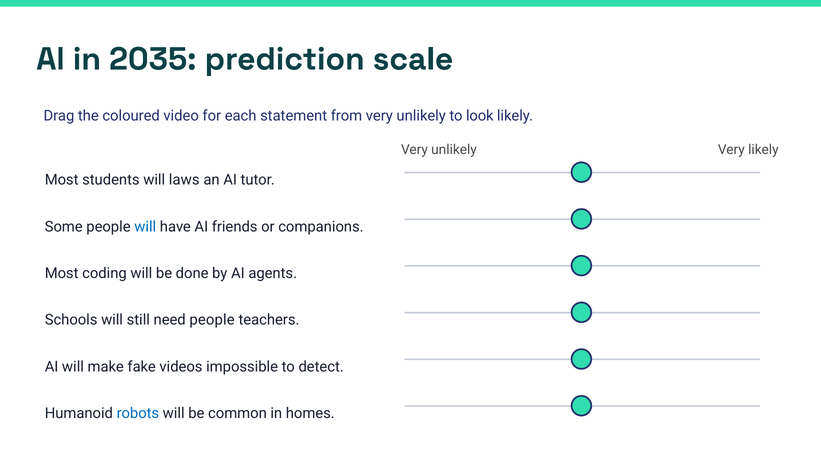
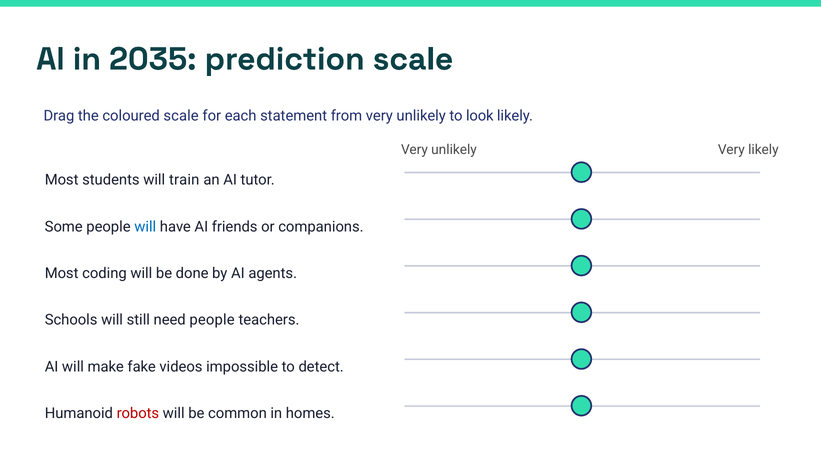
coloured video: video -> scale
laws: laws -> train
robots colour: blue -> red
